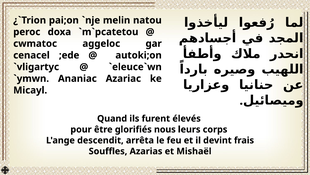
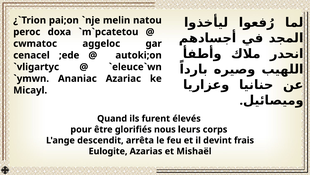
Souffles: Souffles -> Eulogite
